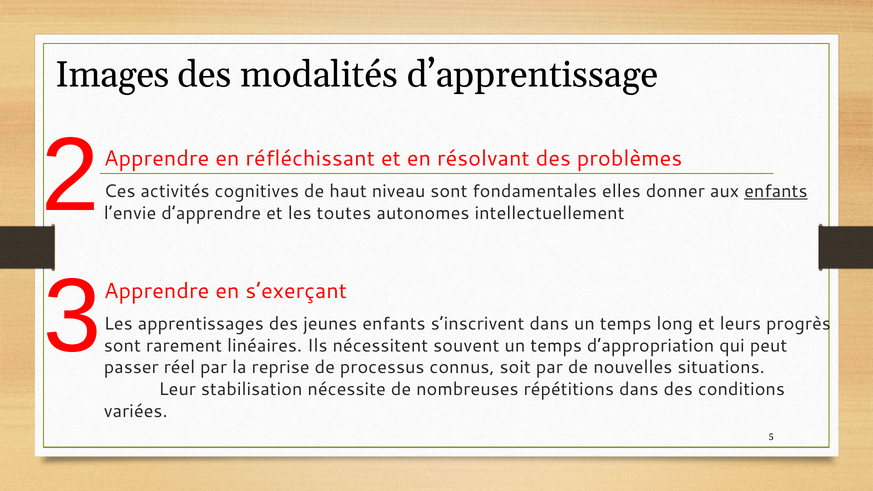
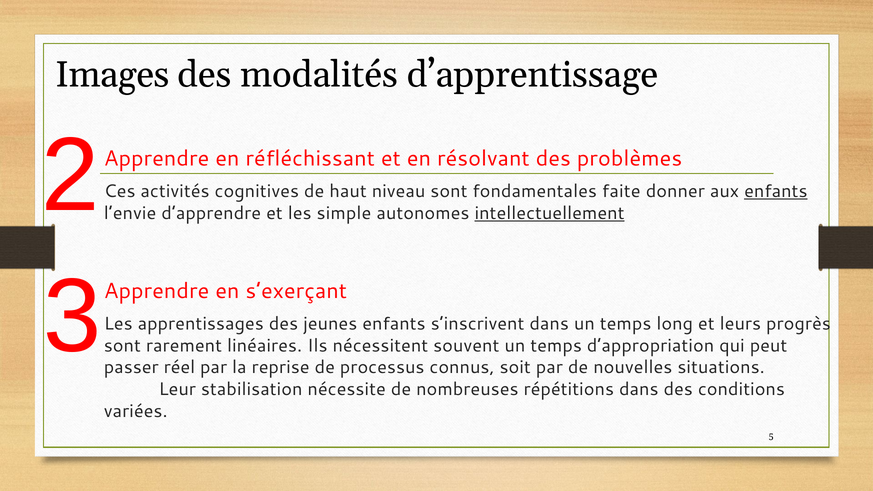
elles: elles -> faite
toutes: toutes -> simple
intellectuellement underline: none -> present
